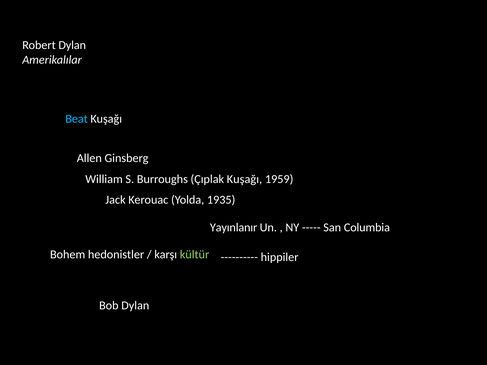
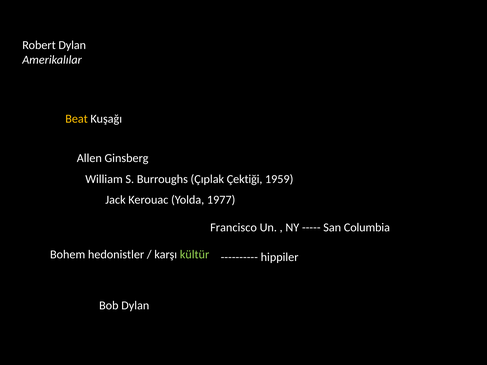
Beat colour: light blue -> yellow
Çıplak Kuşağı: Kuşağı -> Çektiği
1935: 1935 -> 1977
Yayınlanır: Yayınlanır -> Francisco
